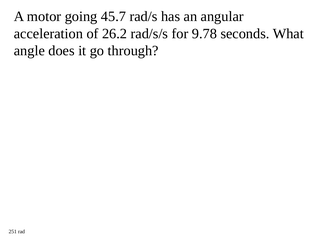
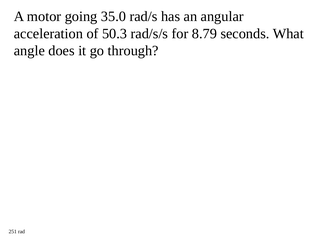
45.7: 45.7 -> 35.0
26.2: 26.2 -> 50.3
9.78: 9.78 -> 8.79
